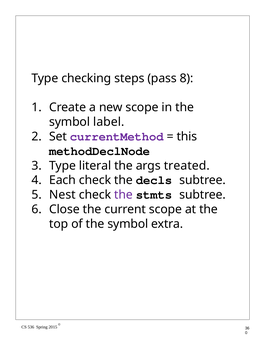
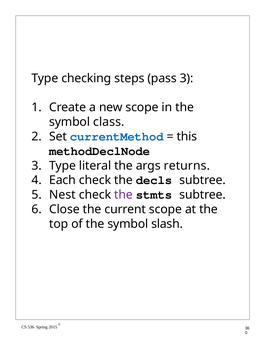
pass 8: 8 -> 3
label: label -> class
currentMethod colour: purple -> blue
treated: treated -> returns
extra: extra -> slash
